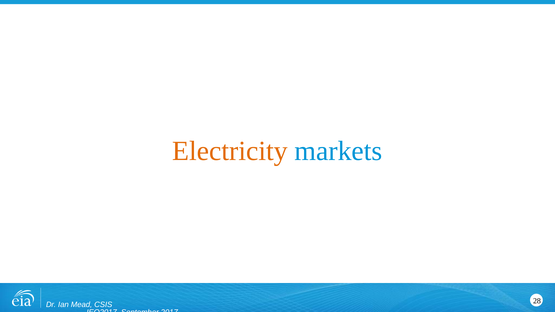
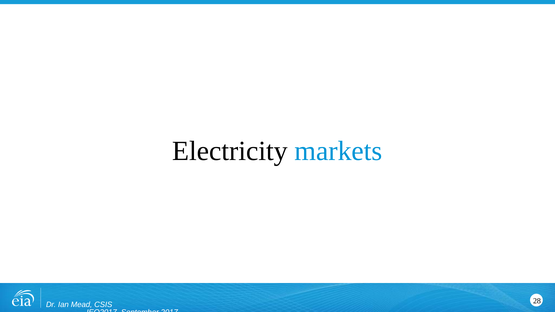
Electricity colour: orange -> black
